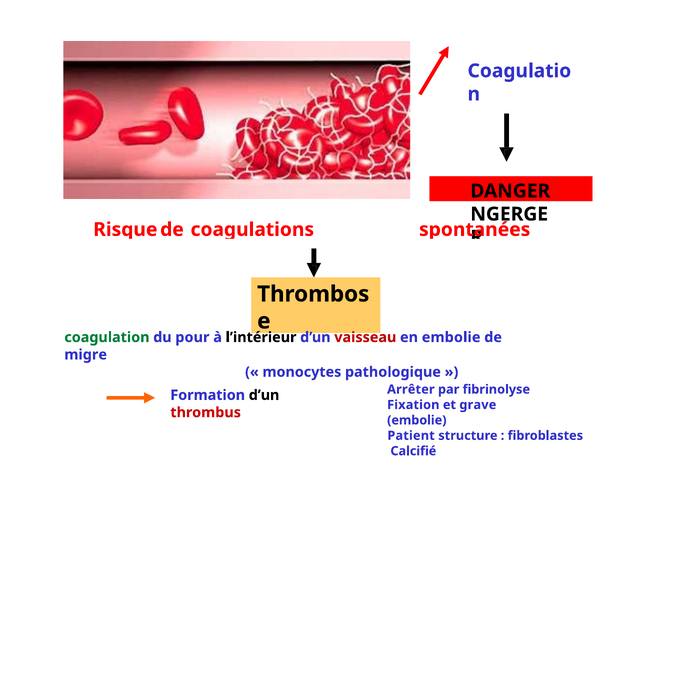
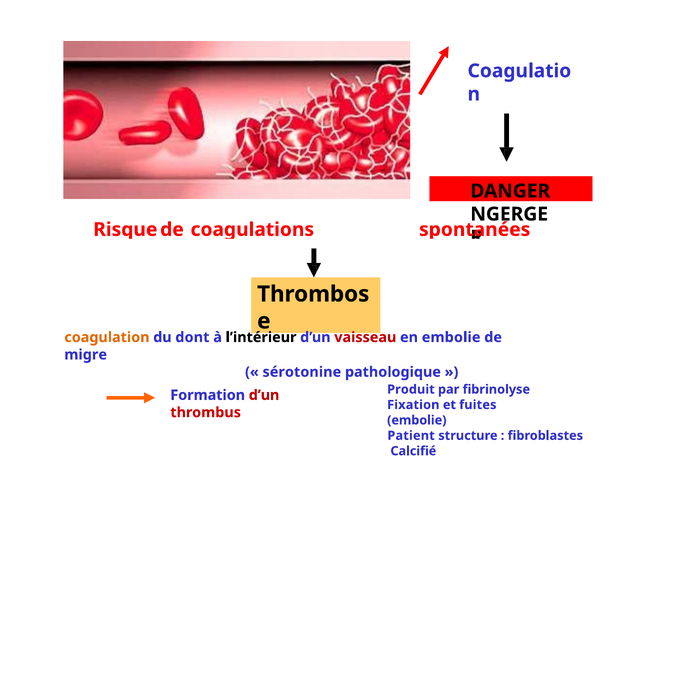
coagulation colour: green -> orange
pour: pour -> dont
monocytes: monocytes -> sérotonine
Arrêter: Arrêter -> Produit
d’un at (264, 395) colour: black -> red
grave: grave -> fuites
